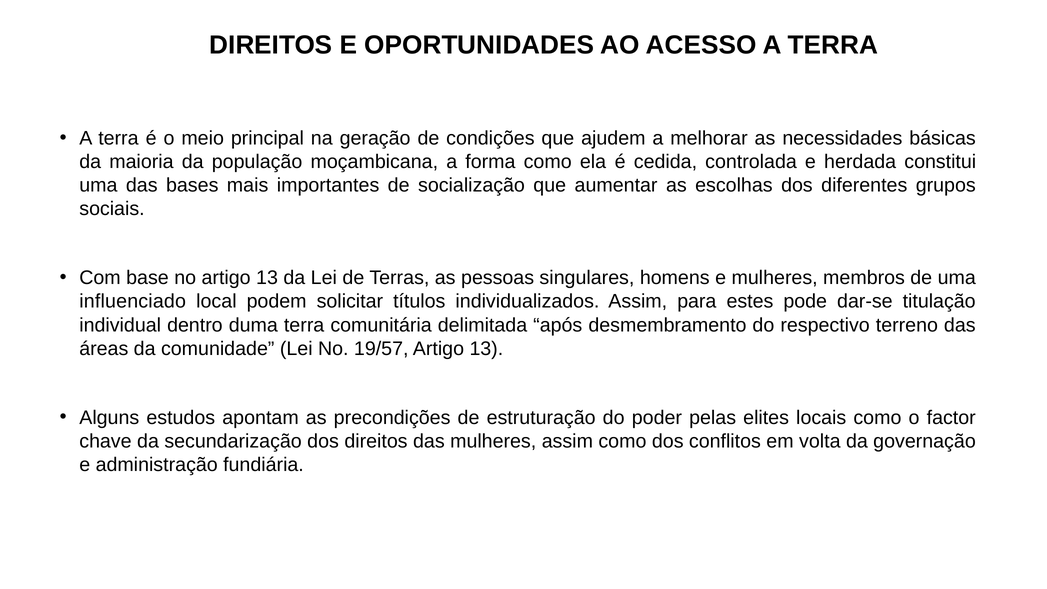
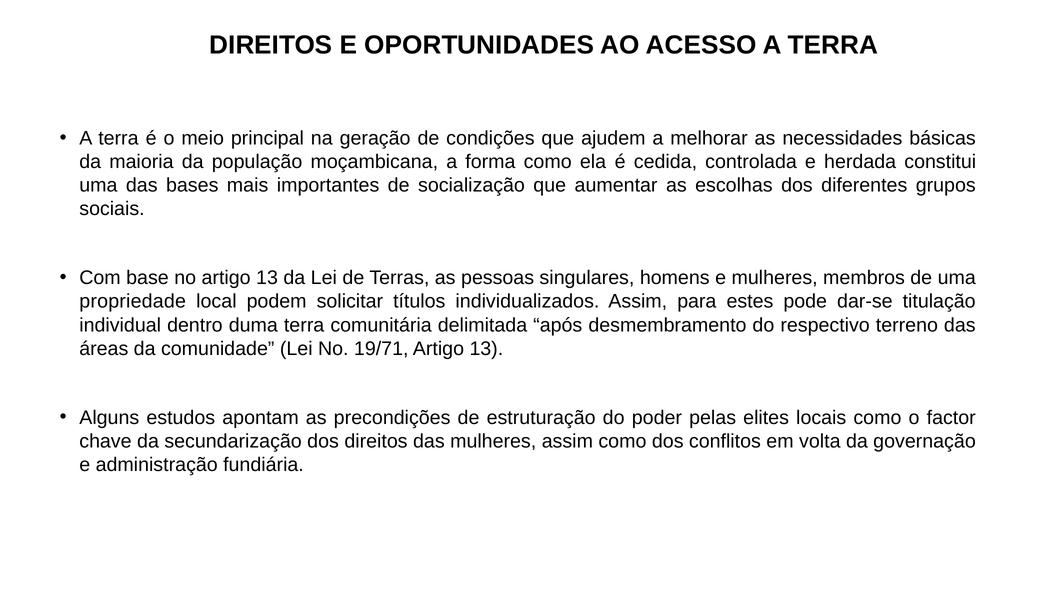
influenciado: influenciado -> propriedade
19/57: 19/57 -> 19/71
